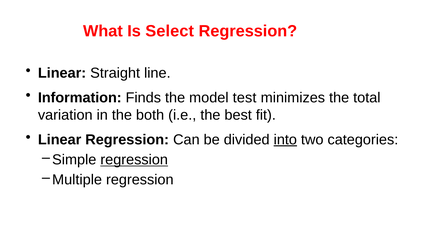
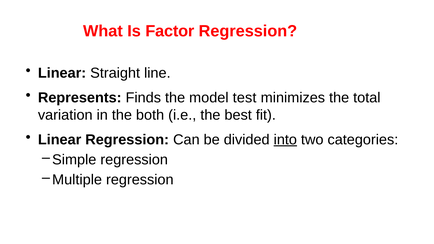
Select: Select -> Factor
Information: Information -> Represents
regression at (134, 160) underline: present -> none
